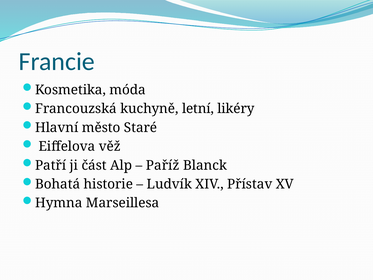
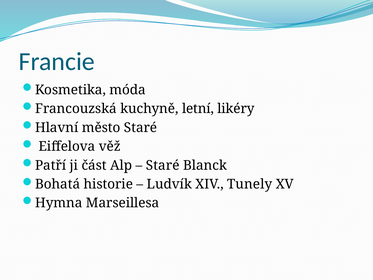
Paříž at (163, 165): Paříž -> Staré
Přístav: Přístav -> Tunely
